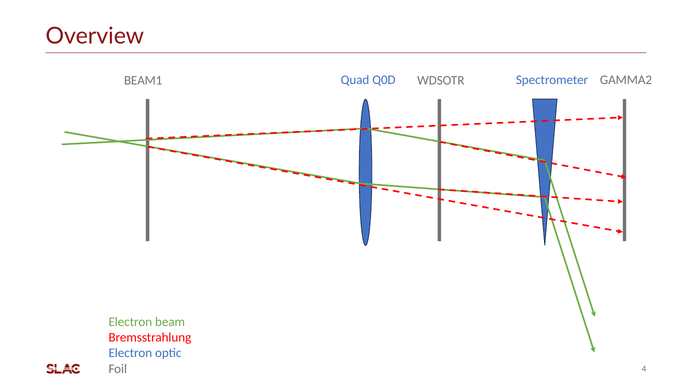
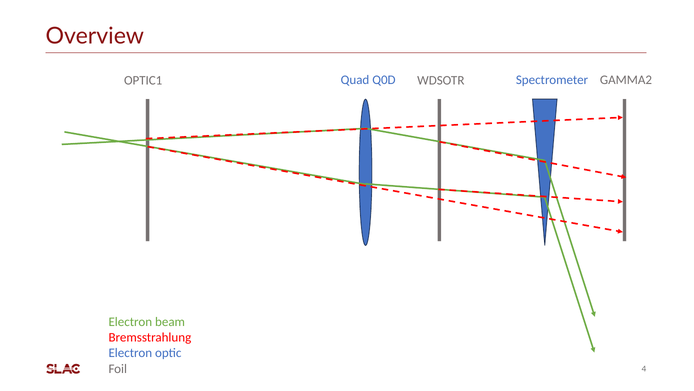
BEAM1: BEAM1 -> OPTIC1
